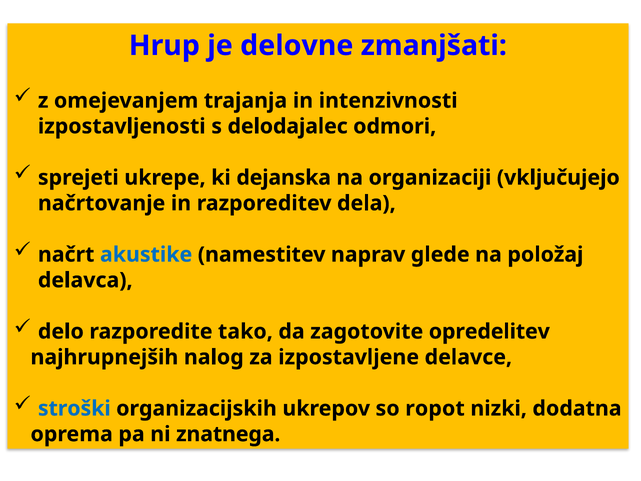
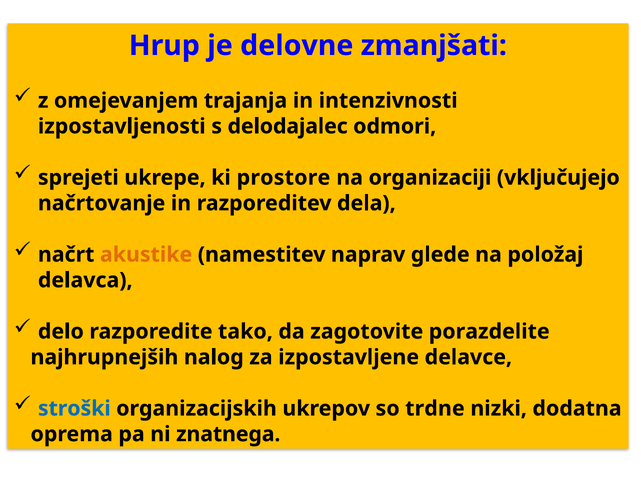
dejanska: dejanska -> prostore
akustike colour: blue -> orange
opredelitev: opredelitev -> porazdelite
ropot: ropot -> trdne
